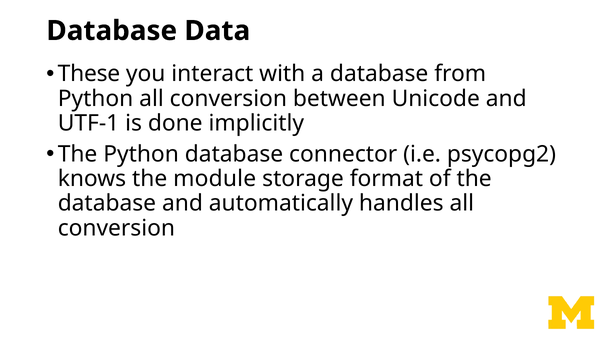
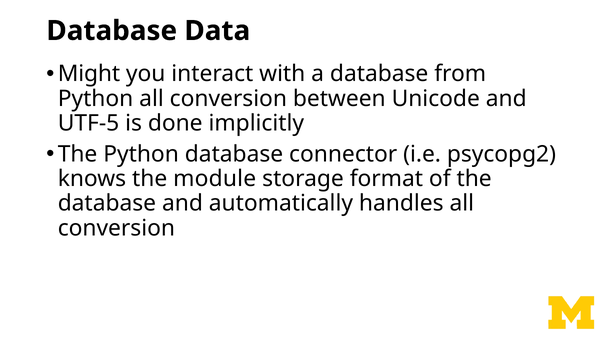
These: These -> Might
UTF-1: UTF-1 -> UTF-5
